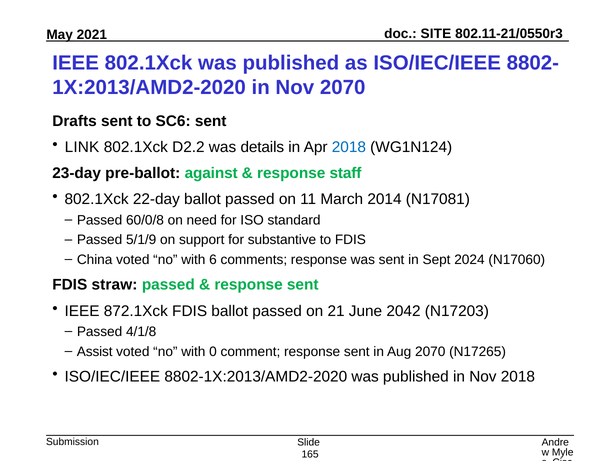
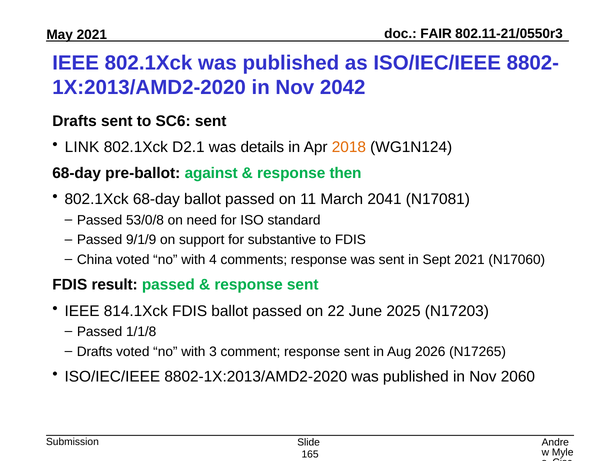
SITE: SITE -> FAIR
Nov 2070: 2070 -> 2042
D2.2: D2.2 -> D2.1
2018 at (349, 147) colour: blue -> orange
23-day at (77, 173): 23-day -> 68-day
staff: staff -> then
802.1Xck 22-day: 22-day -> 68-day
2014: 2014 -> 2041
60/0/8: 60/0/8 -> 53/0/8
5/1/9: 5/1/9 -> 9/1/9
6: 6 -> 4
Sept 2024: 2024 -> 2021
straw: straw -> result
872.1Xck: 872.1Xck -> 814.1Xck
21: 21 -> 22
2042: 2042 -> 2025
4/1/8: 4/1/8 -> 1/1/8
Assist at (95, 352): Assist -> Drafts
0: 0 -> 3
Aug 2070: 2070 -> 2026
Nov 2018: 2018 -> 2060
